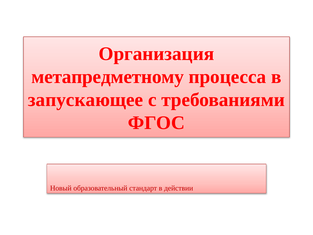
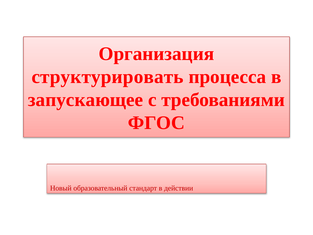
метапредметному: метапредметному -> структурировать
